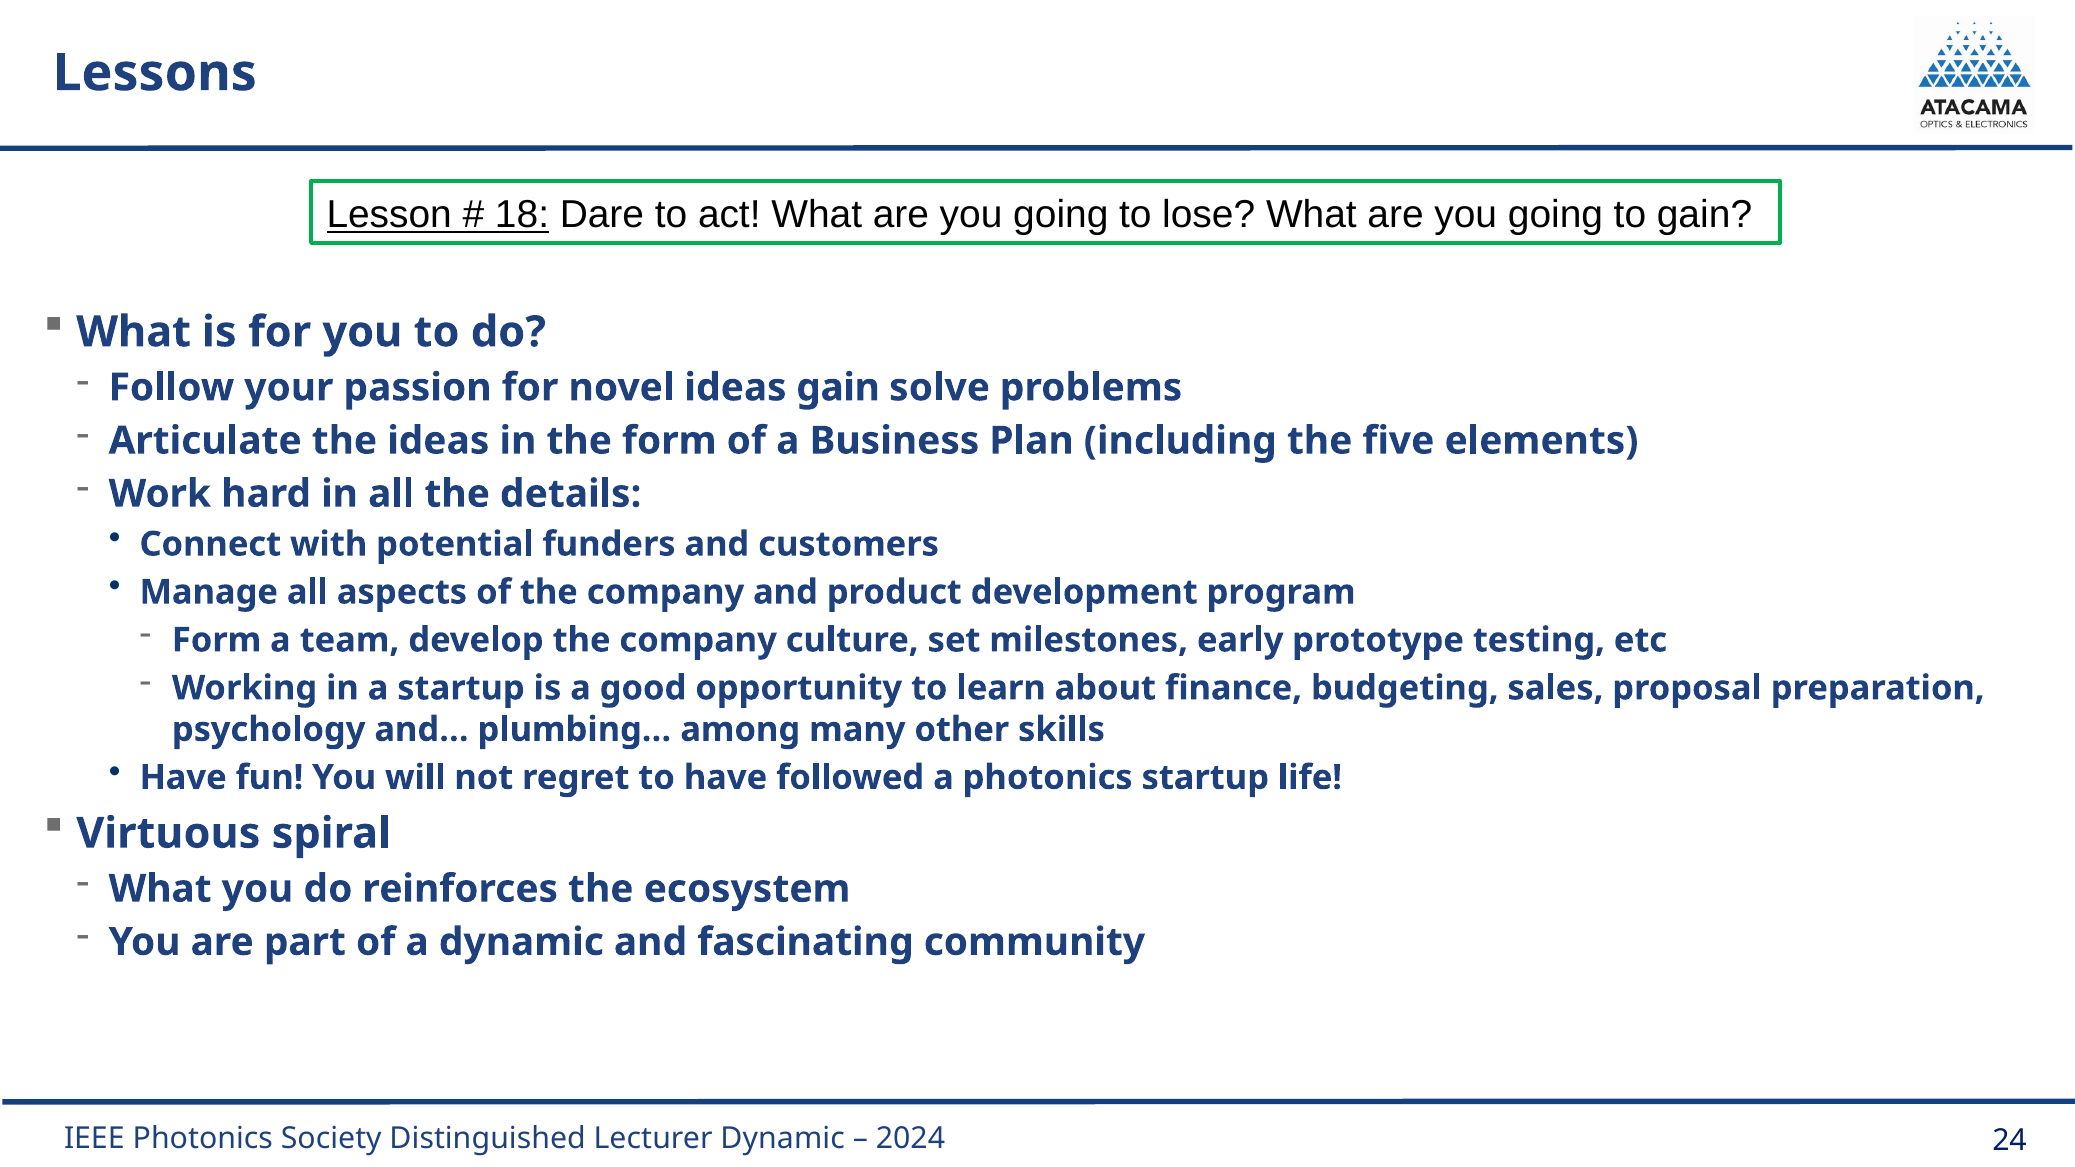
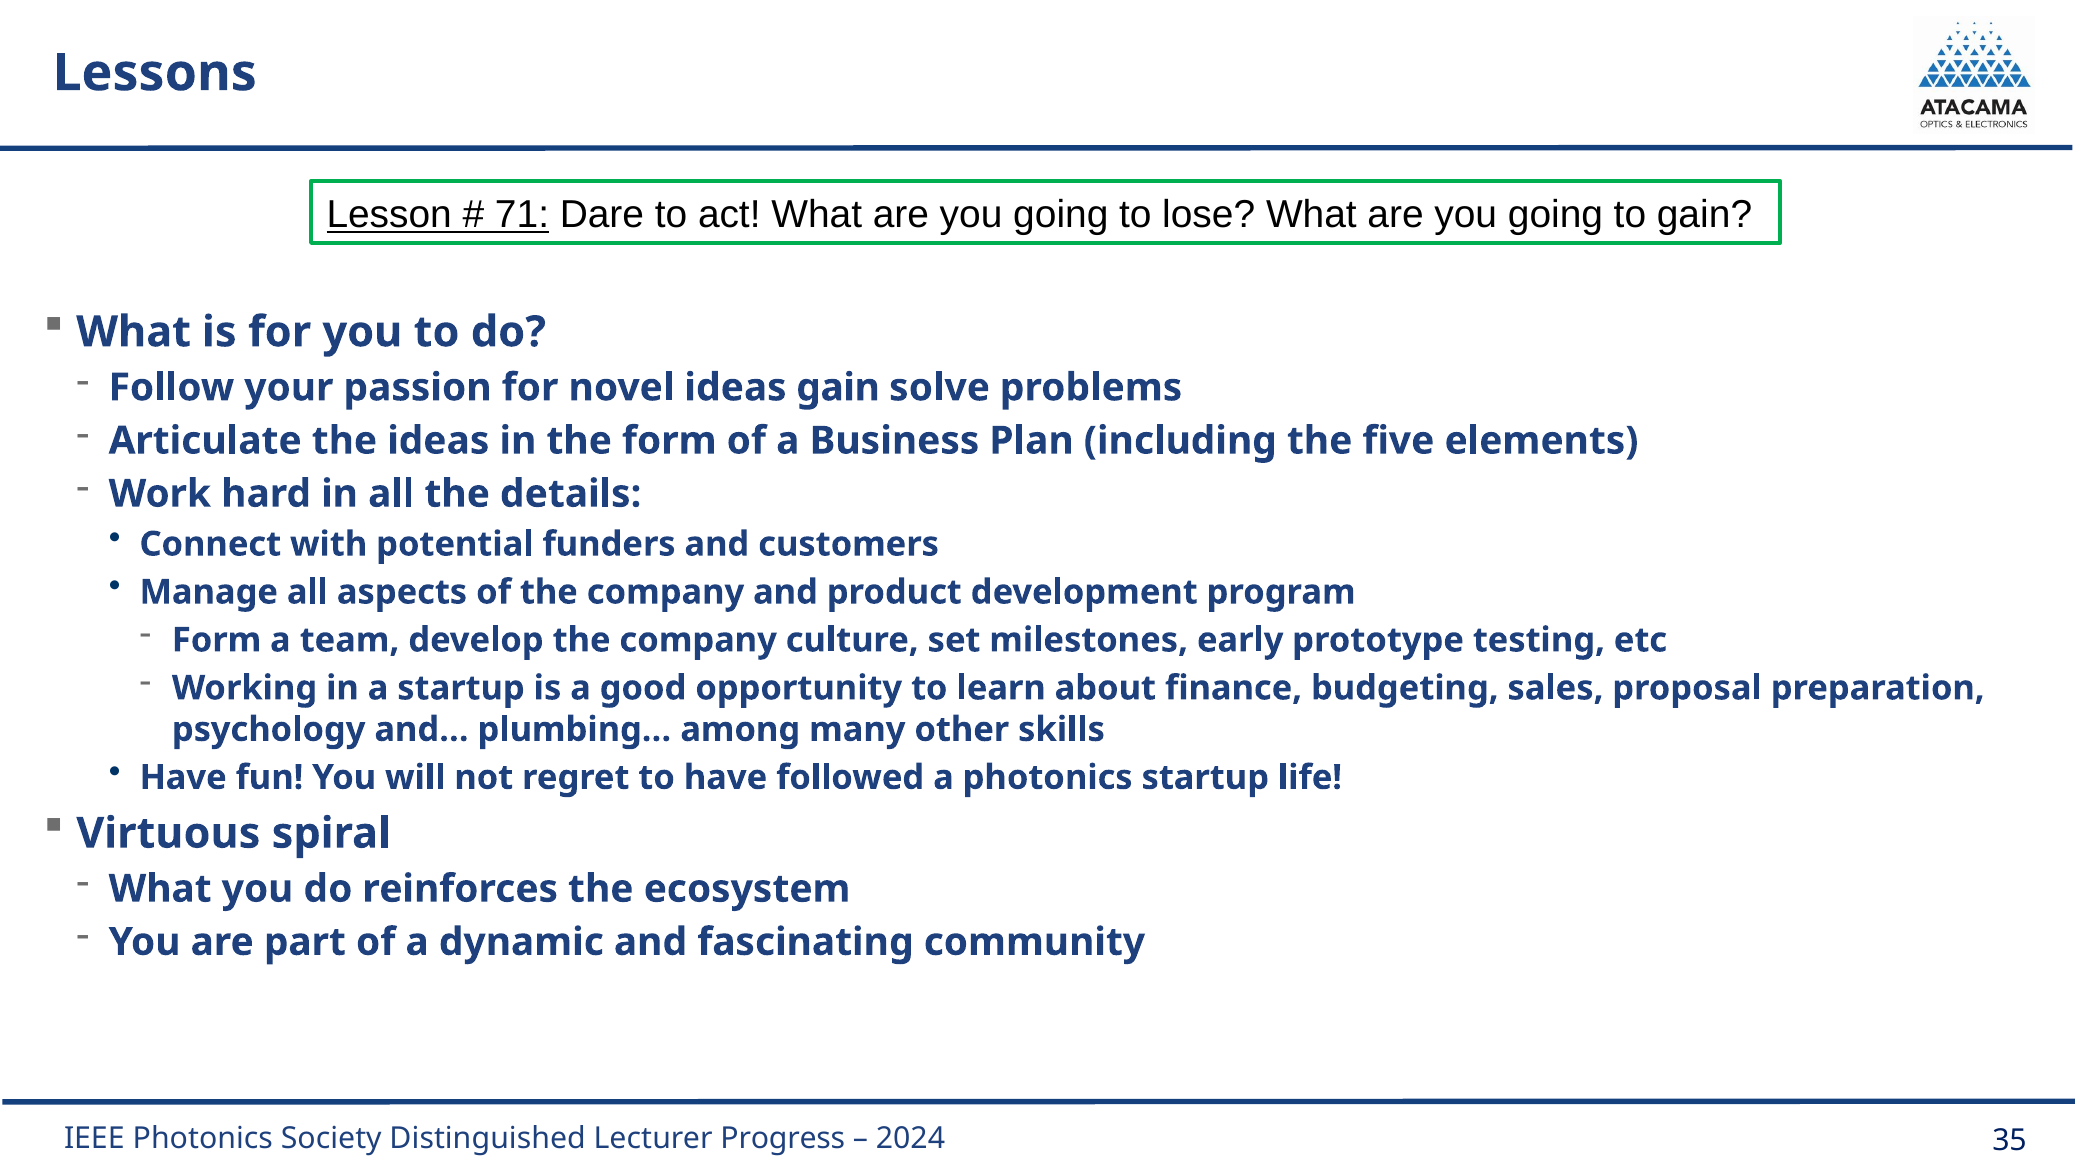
18: 18 -> 71
Dynamic at (783, 1138): Dynamic -> Progress
24: 24 -> 35
